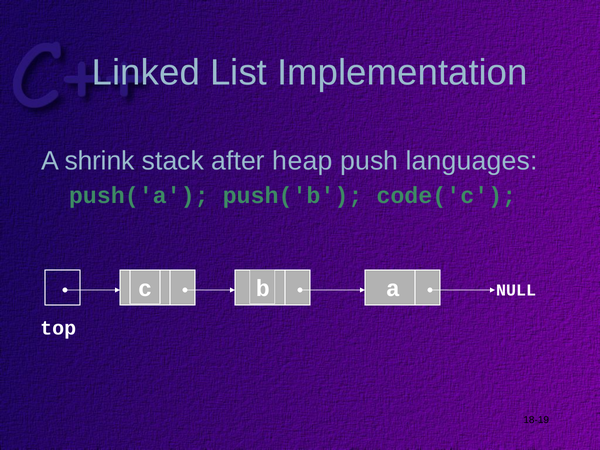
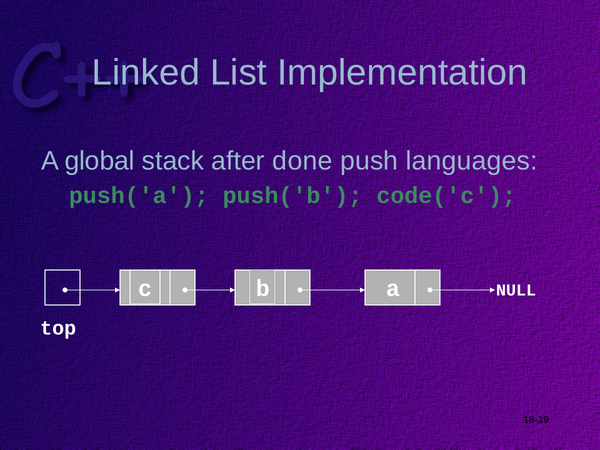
shrink: shrink -> global
heap: heap -> done
